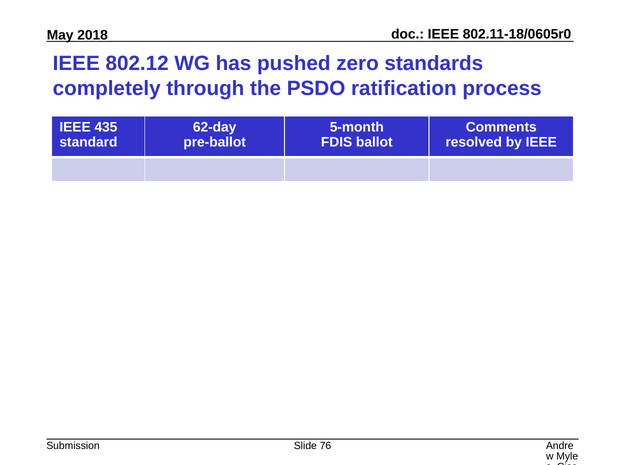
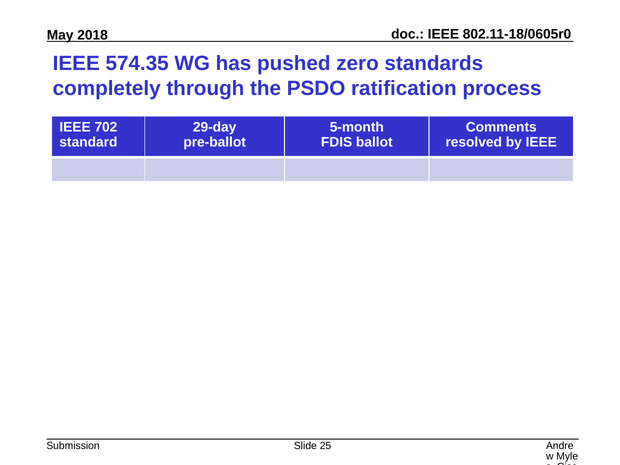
802.12: 802.12 -> 574.35
435: 435 -> 702
62-day: 62-day -> 29-day
76: 76 -> 25
